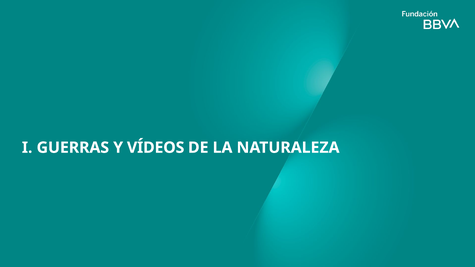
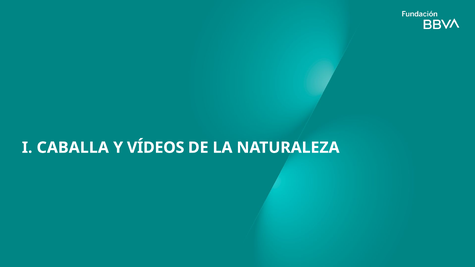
GUERRAS: GUERRAS -> CABALLA
